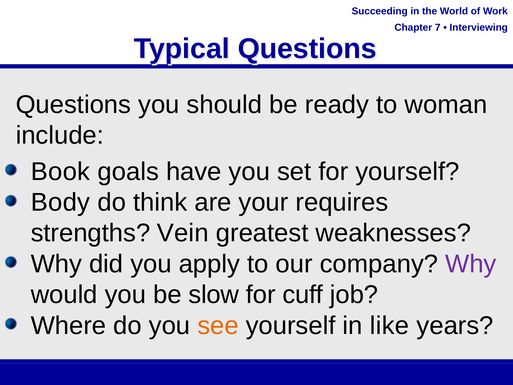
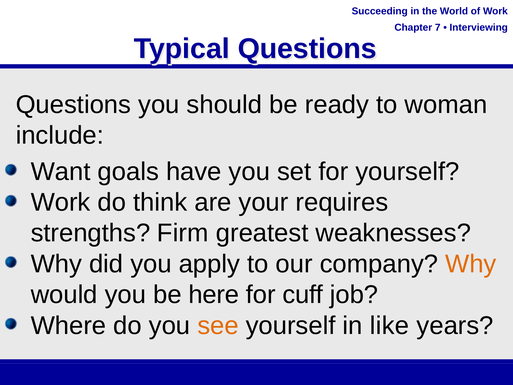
Book: Book -> Want
Body at (60, 202): Body -> Work
Vein: Vein -> Firm
Why at (471, 264) colour: purple -> orange
slow: slow -> here
